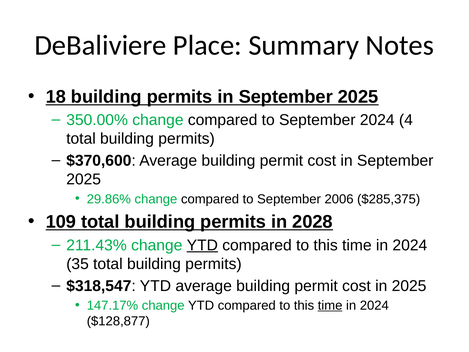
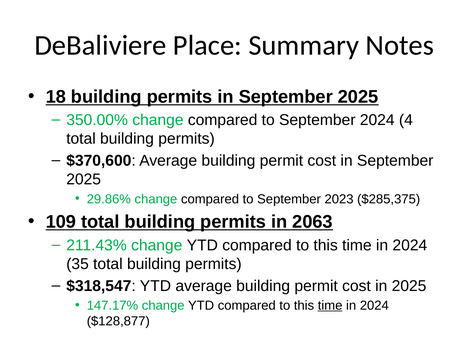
2006: 2006 -> 2023
2028: 2028 -> 2063
YTD at (202, 245) underline: present -> none
